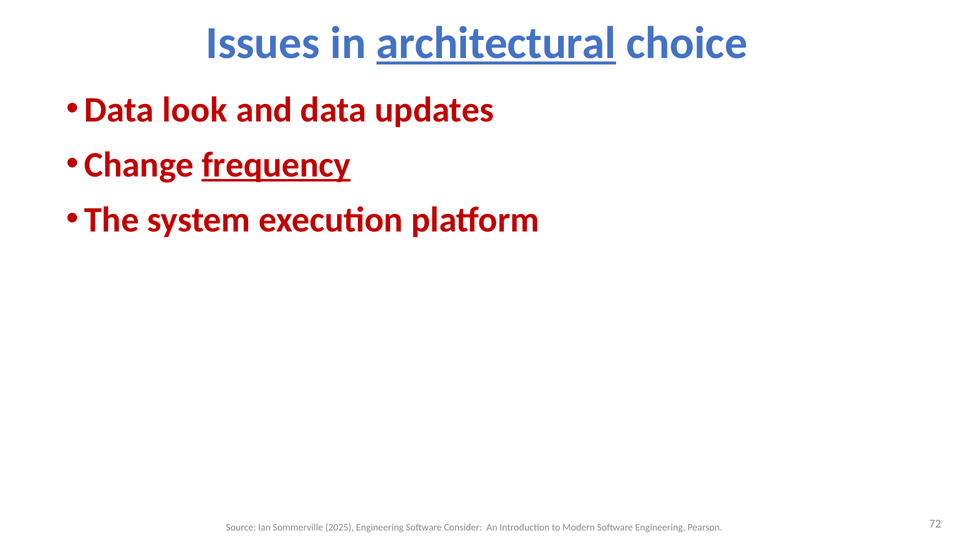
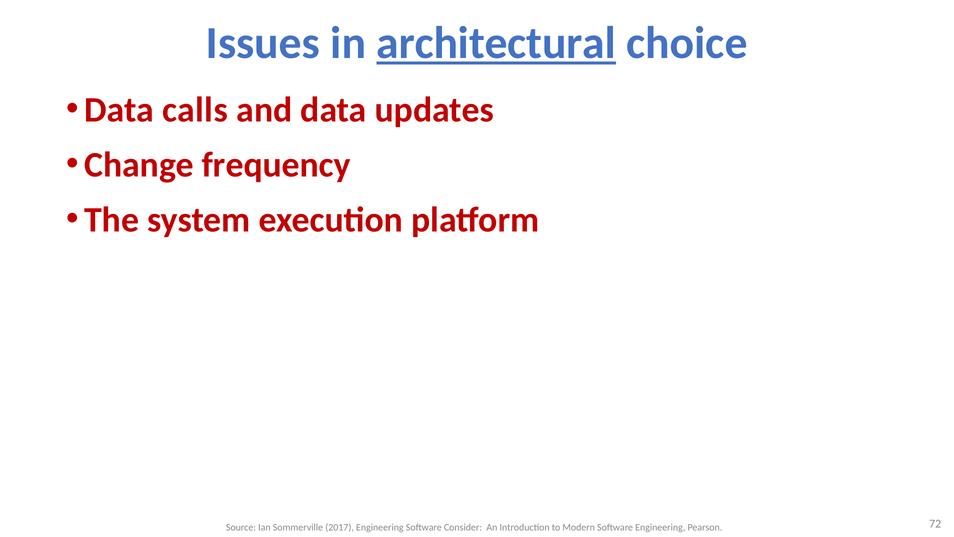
look: look -> calls
frequency underline: present -> none
2025: 2025 -> 2017
